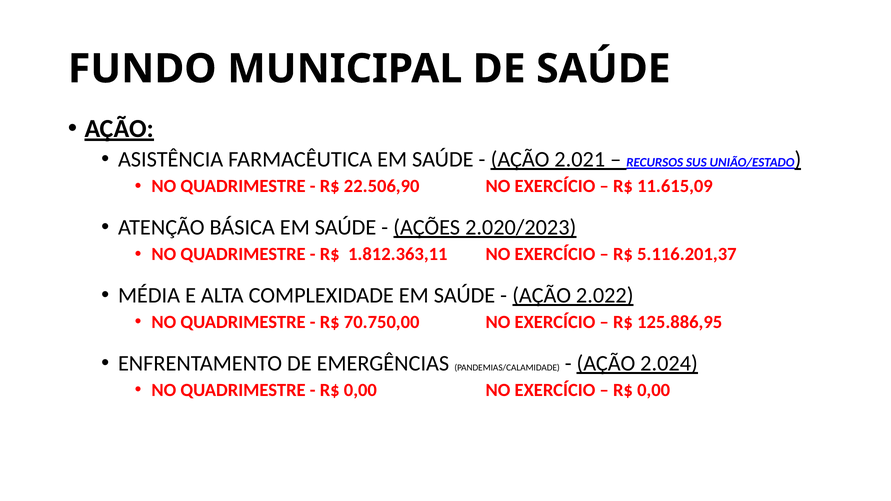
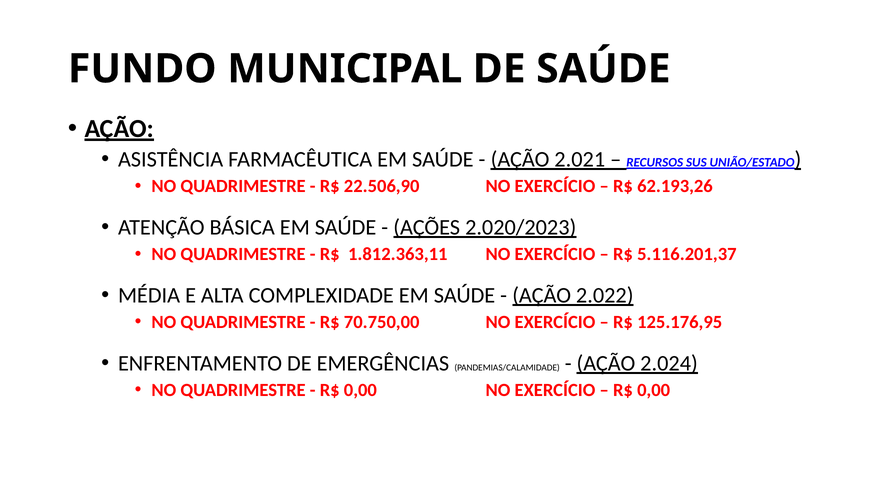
11.615,09: 11.615,09 -> 62.193,26
125.886,95: 125.886,95 -> 125.176,95
